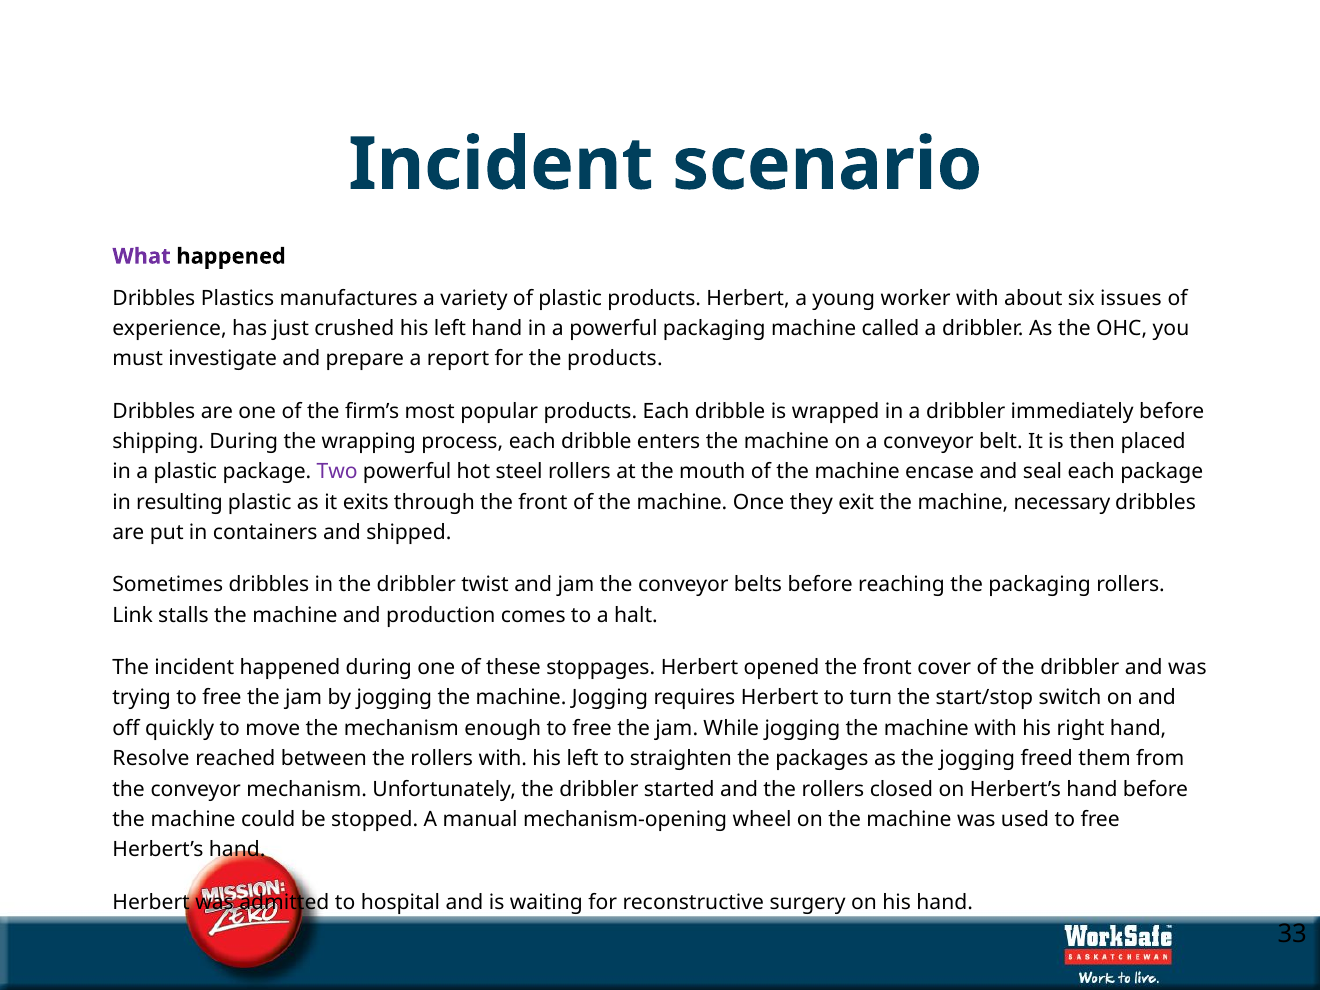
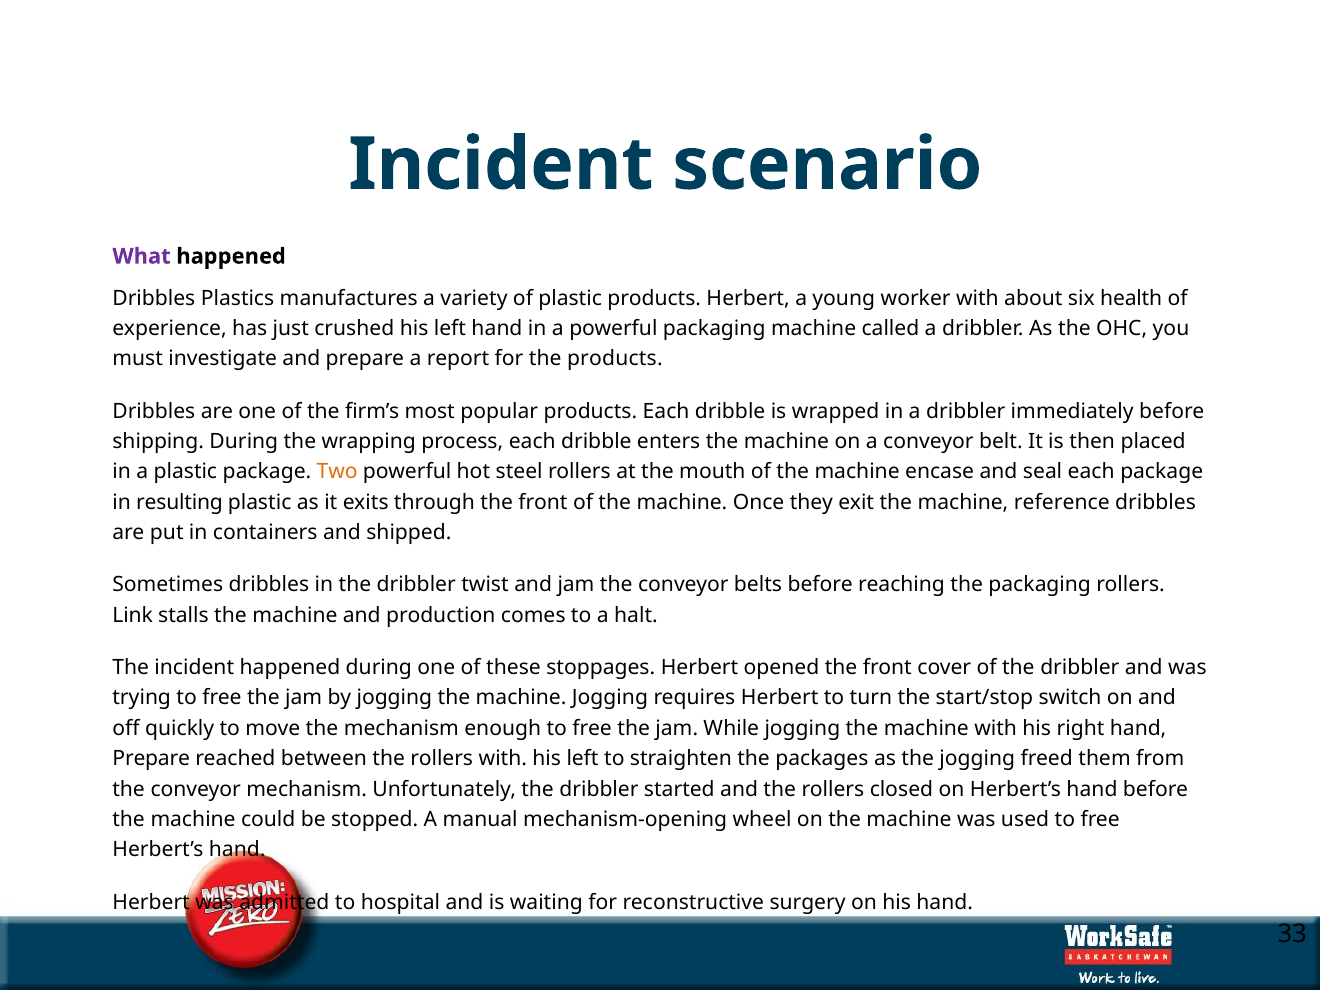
issues: issues -> health
Two colour: purple -> orange
necessary: necessary -> reference
Resolve at (151, 759): Resolve -> Prepare
